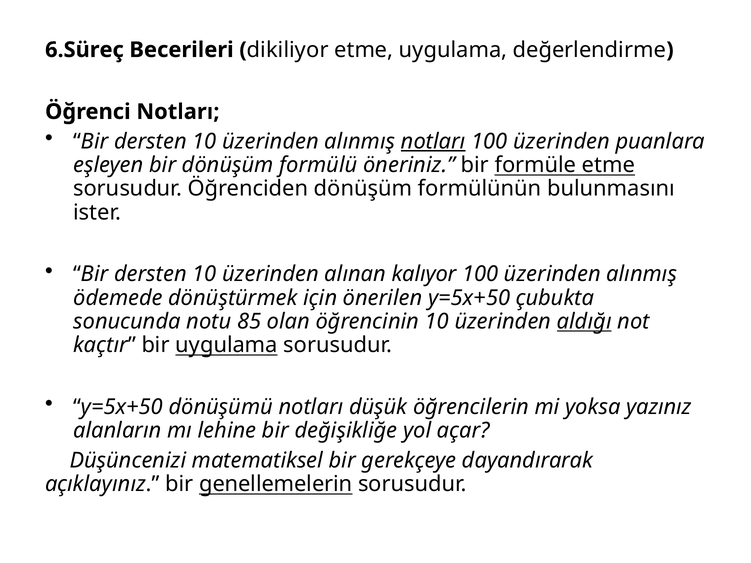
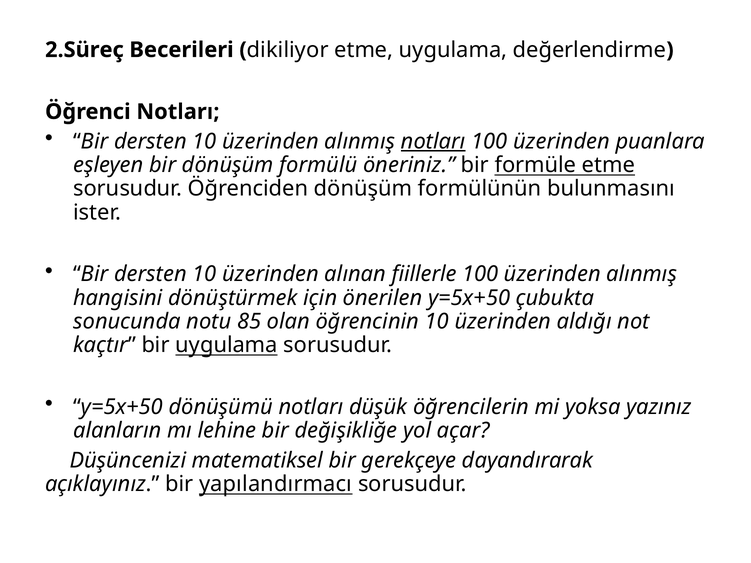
6.Süreç: 6.Süreç -> 2.Süreç
kalıyor: kalıyor -> fiillerle
ödemede: ödemede -> hangisini
aldığı underline: present -> none
genellemelerin: genellemelerin -> yapılandırmacı
